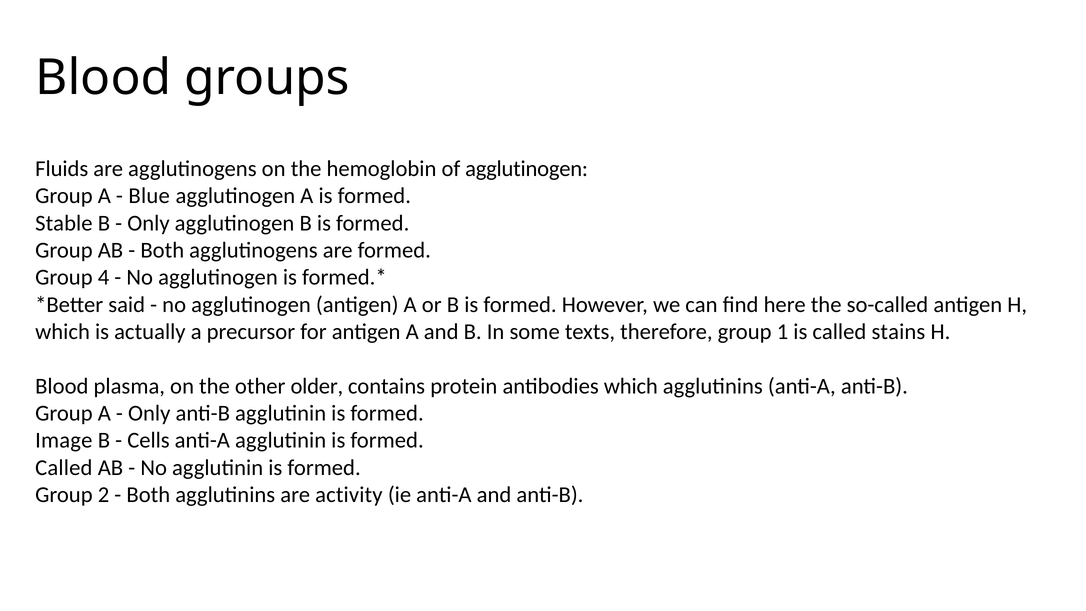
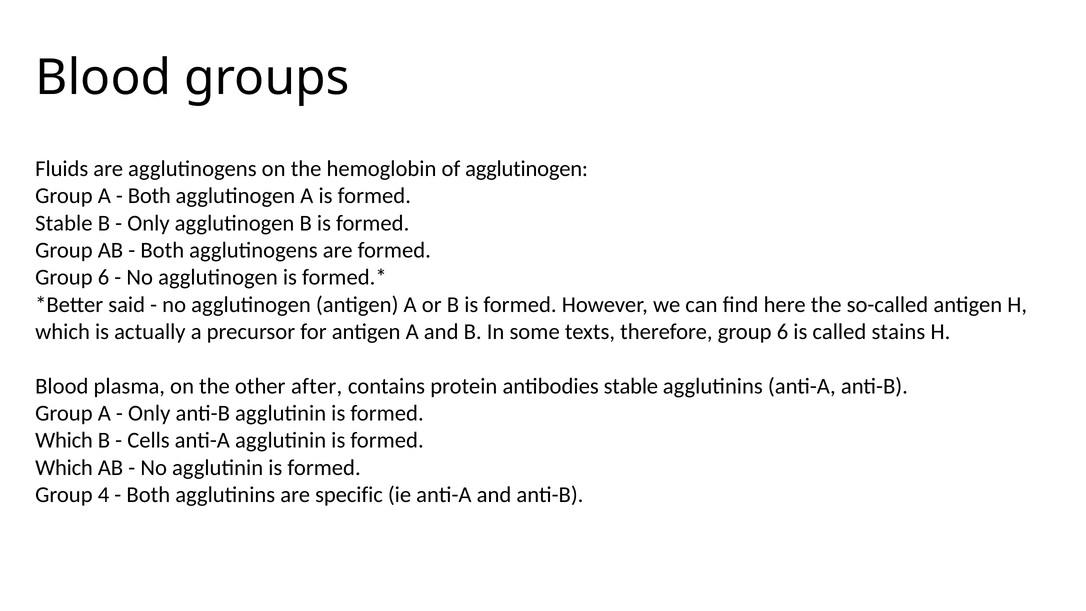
Blue at (149, 196): Blue -> Both
4 at (104, 277): 4 -> 6
therefore group 1: 1 -> 6
older: older -> after
antibodies which: which -> stable
Image at (64, 440): Image -> Which
Called at (64, 468): Called -> Which
2: 2 -> 4
activity: activity -> specific
